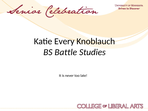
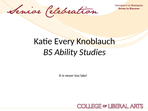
Battle: Battle -> Ability
